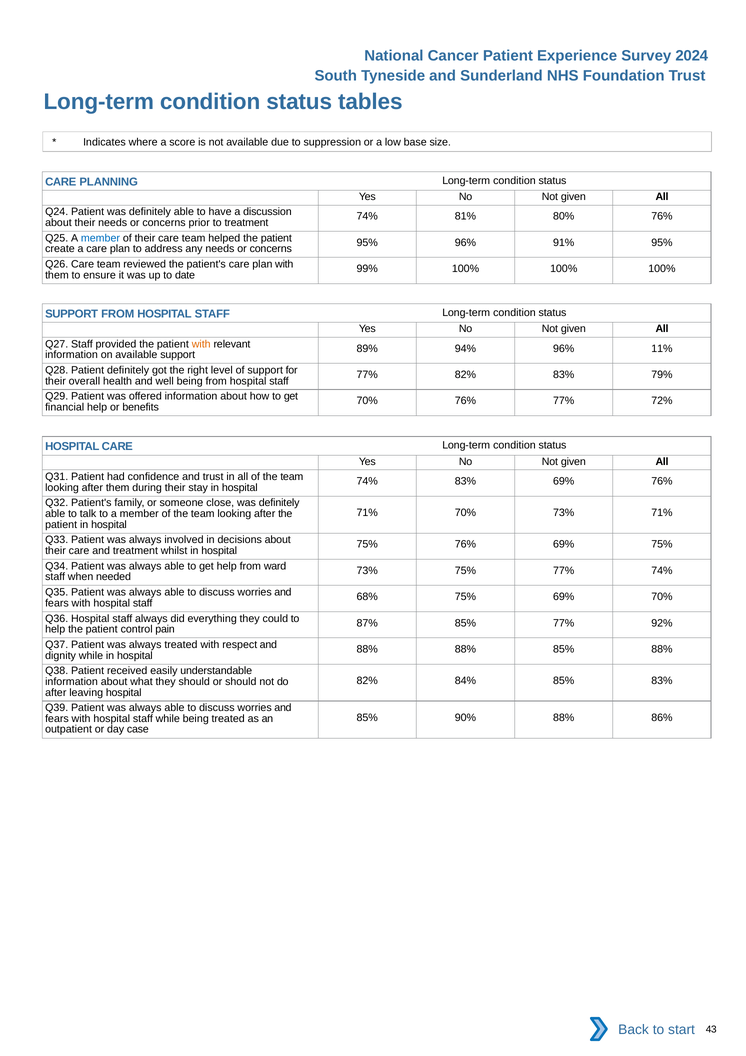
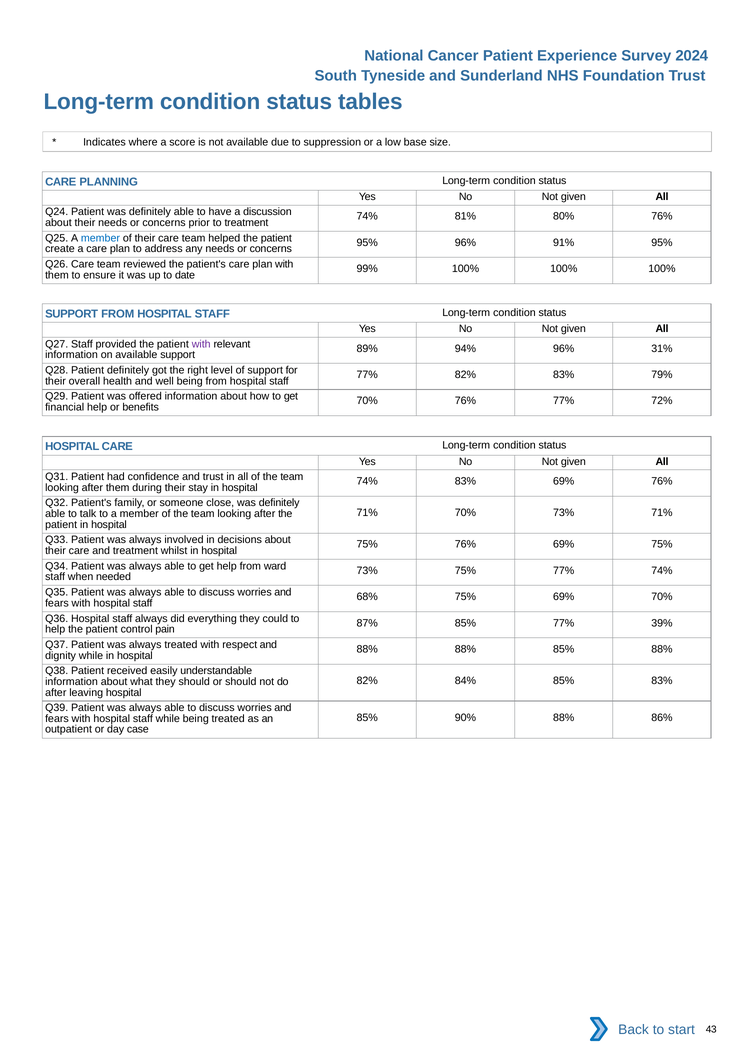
with at (201, 344) colour: orange -> purple
11%: 11% -> 31%
92%: 92% -> 39%
